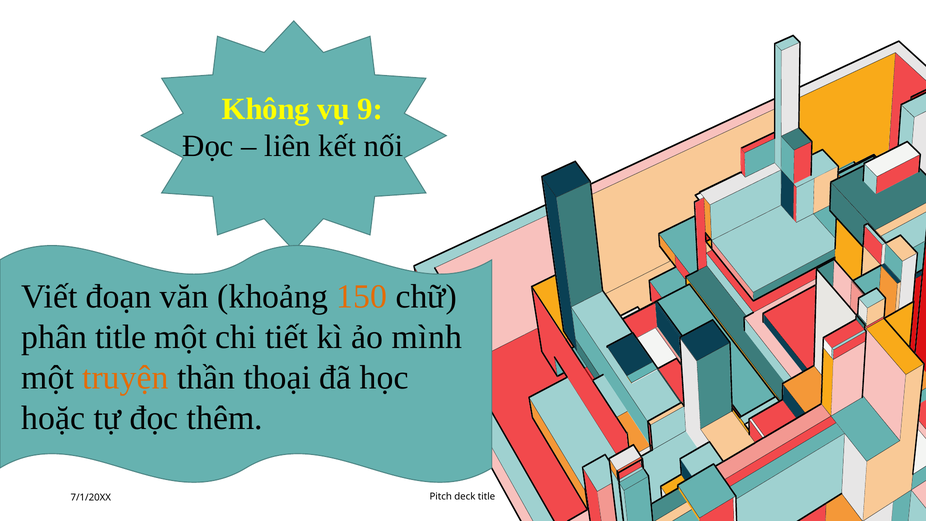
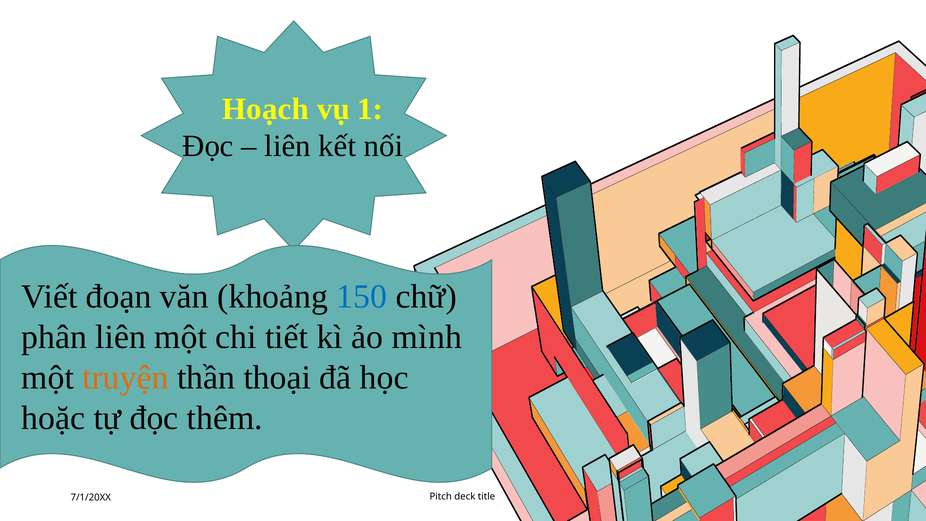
Không: Không -> Hoạch
9: 9 -> 1
150 colour: orange -> blue
phân title: title -> liên
